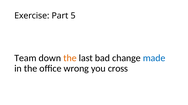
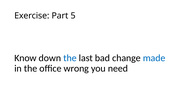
Team: Team -> Know
the at (70, 58) colour: orange -> blue
cross: cross -> need
